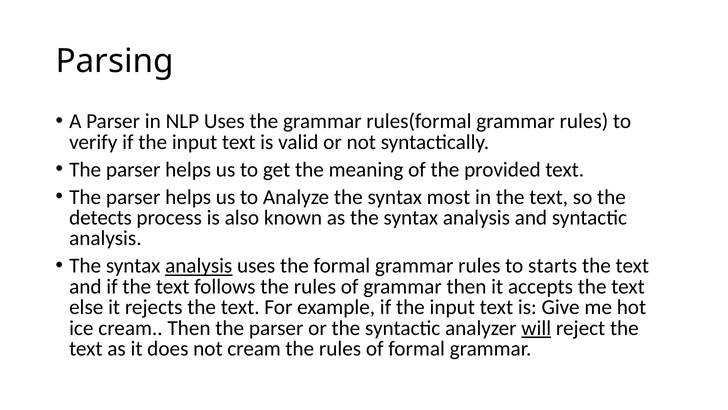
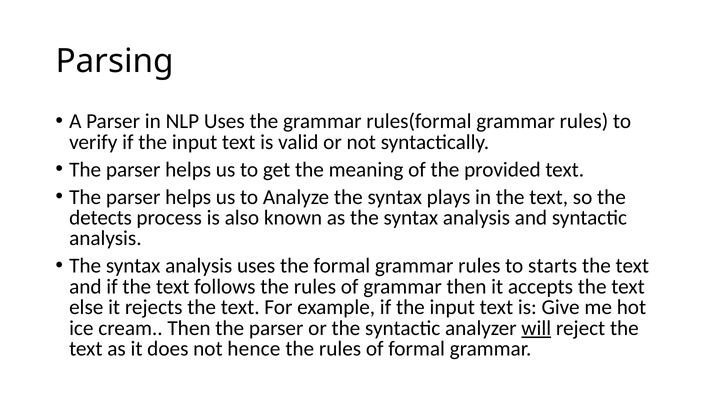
most: most -> plays
analysis at (199, 266) underline: present -> none
not cream: cream -> hence
